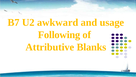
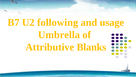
awkward: awkward -> following
Following: Following -> Umbrella
